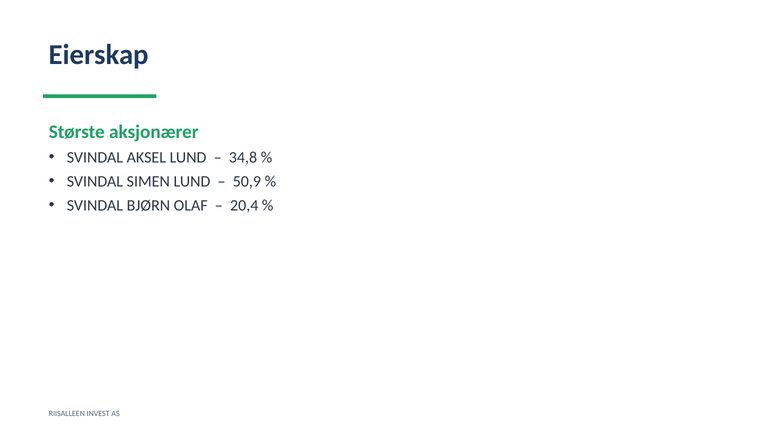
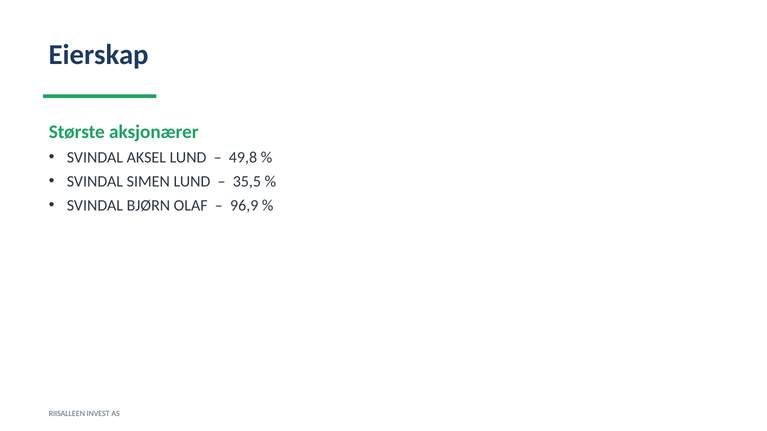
34,8: 34,8 -> 49,8
50,9: 50,9 -> 35,5
20,4: 20,4 -> 96,9
